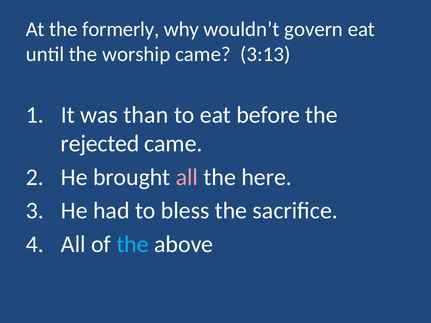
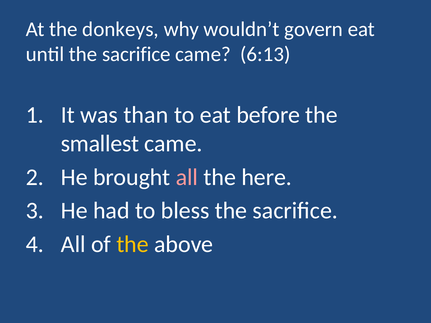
formerly: formerly -> donkeys
until the worship: worship -> sacrifice
3:13: 3:13 -> 6:13
rejected: rejected -> smallest
the at (133, 244) colour: light blue -> yellow
